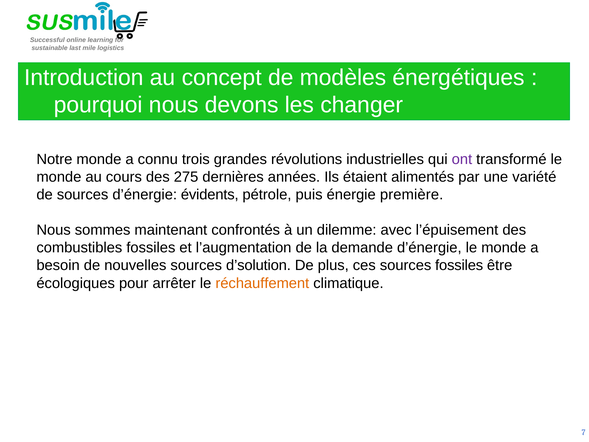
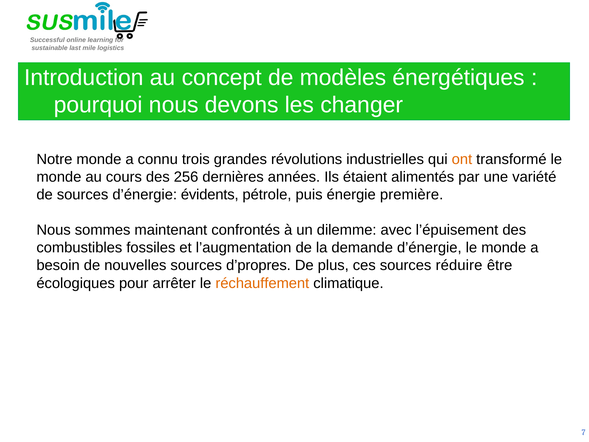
ont colour: purple -> orange
275: 275 -> 256
d’solution: d’solution -> d’propres
sources fossiles: fossiles -> réduire
